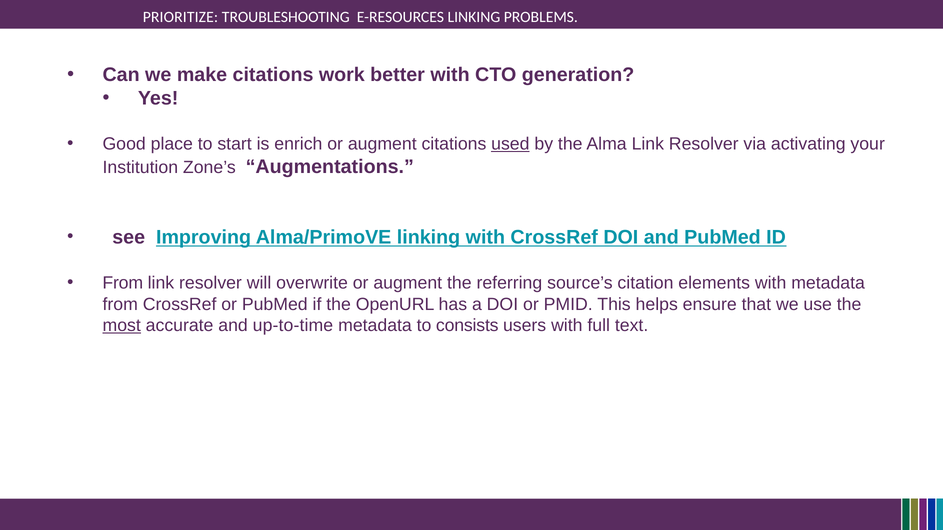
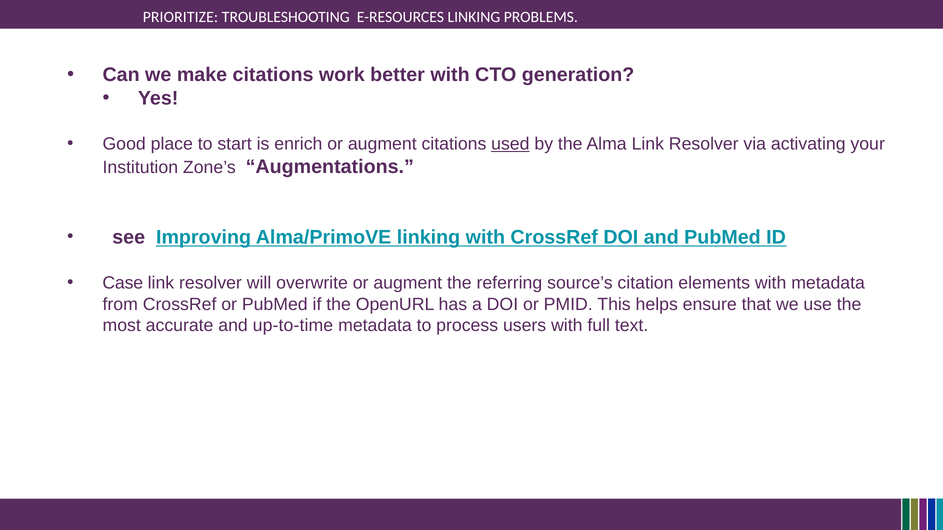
From at (123, 283): From -> Case
most underline: present -> none
consists: consists -> process
